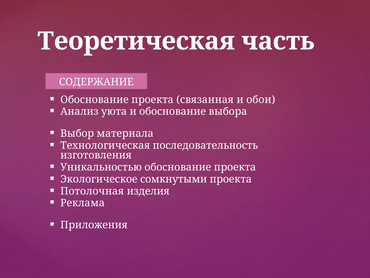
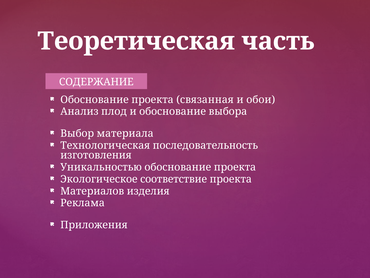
уюта: уюта -> плод
сомкнутыми: сомкнутыми -> соответствие
Потолочная: Потолочная -> Материалов
